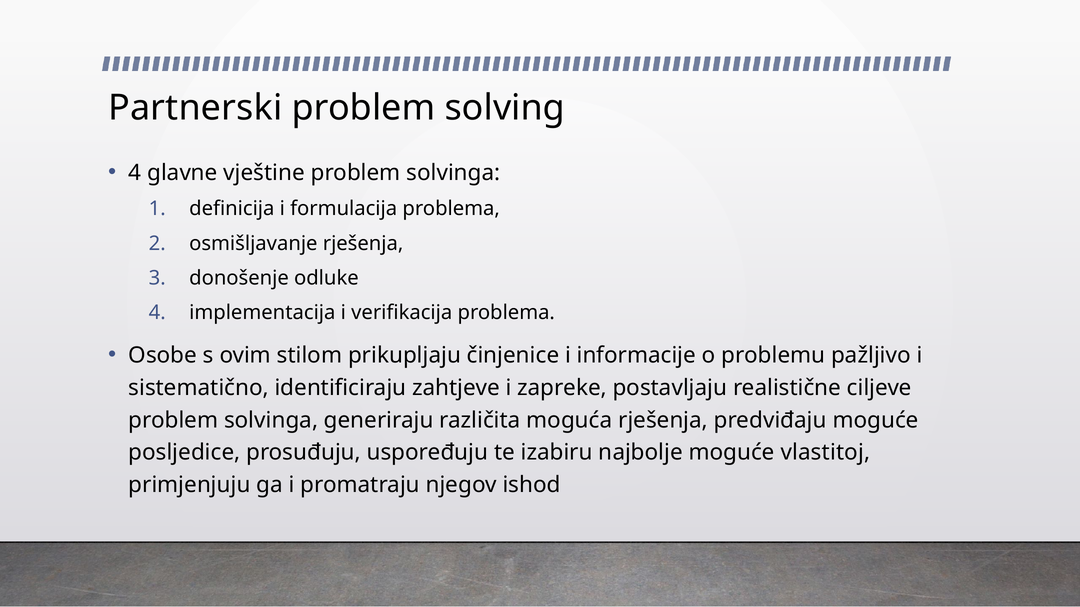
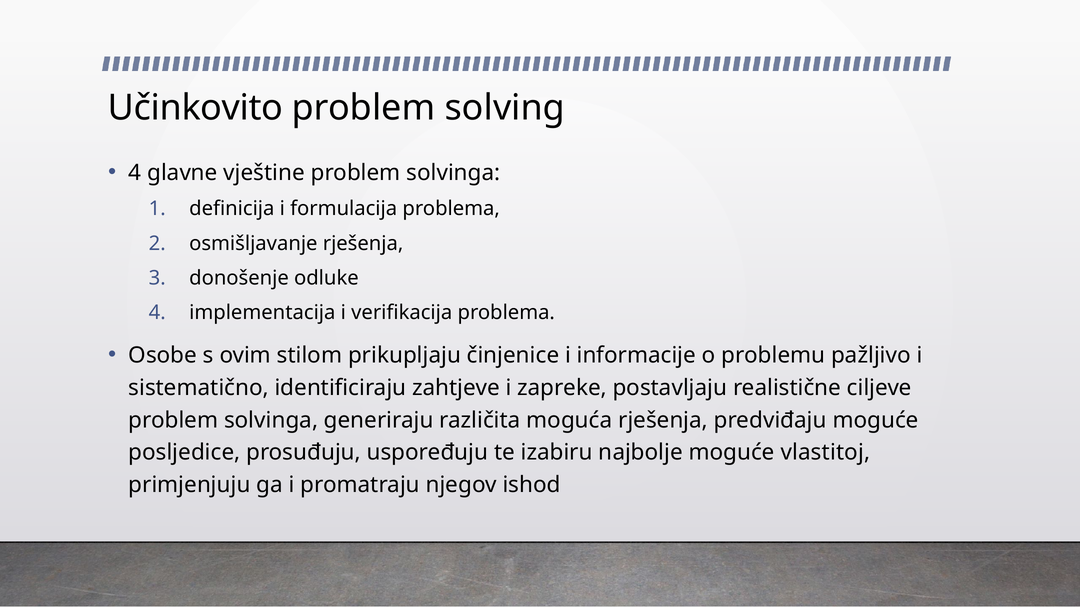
Partnerski: Partnerski -> Učinkovito
